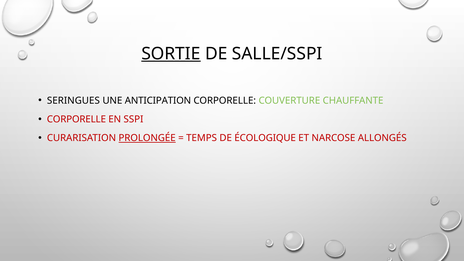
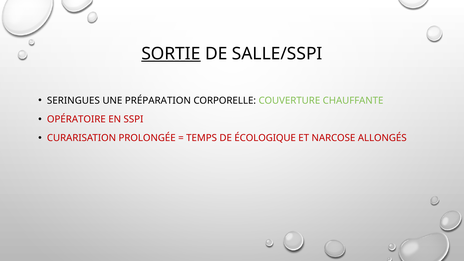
ANTICIPATION: ANTICIPATION -> PRÉPARATION
CORPORELLE at (76, 119): CORPORELLE -> OPÉRATOIRE
PROLONGÉE underline: present -> none
